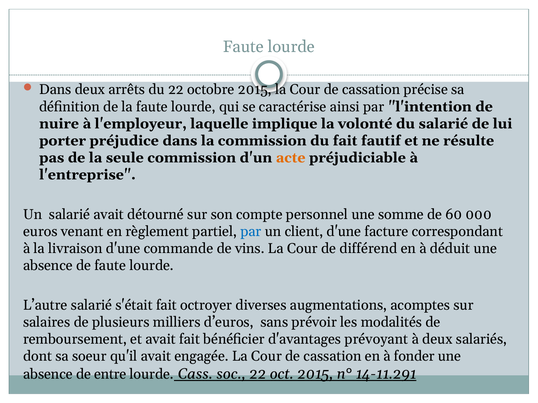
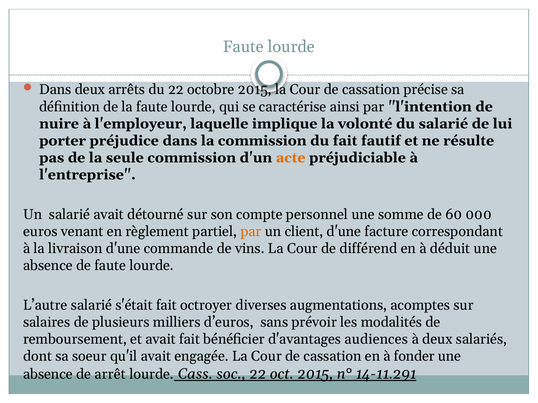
par at (251, 232) colour: blue -> orange
prévoyant: prévoyant -> audiences
entre: entre -> arrêt
